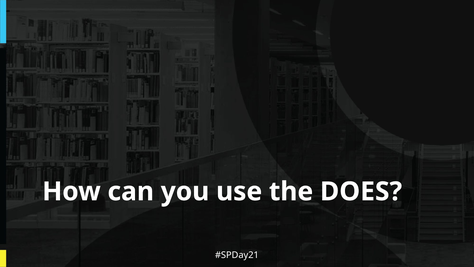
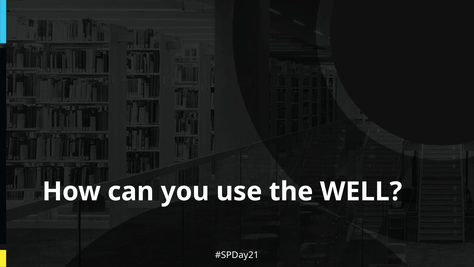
DOES: DOES -> WELL
